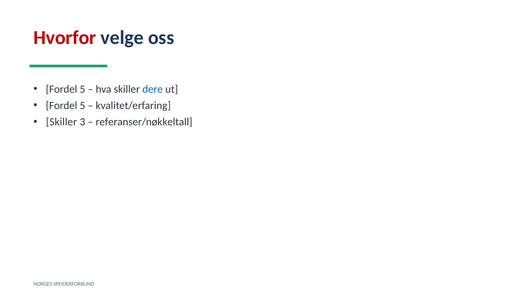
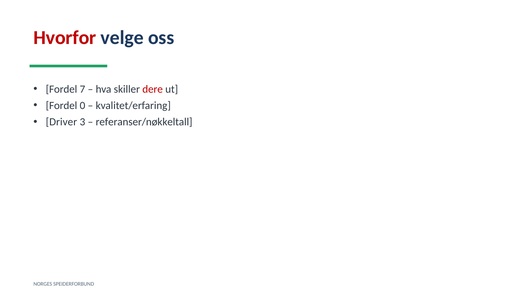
5 at (82, 89): 5 -> 7
dere colour: blue -> red
5 at (82, 106): 5 -> 0
Skiller at (61, 122): Skiller -> Driver
